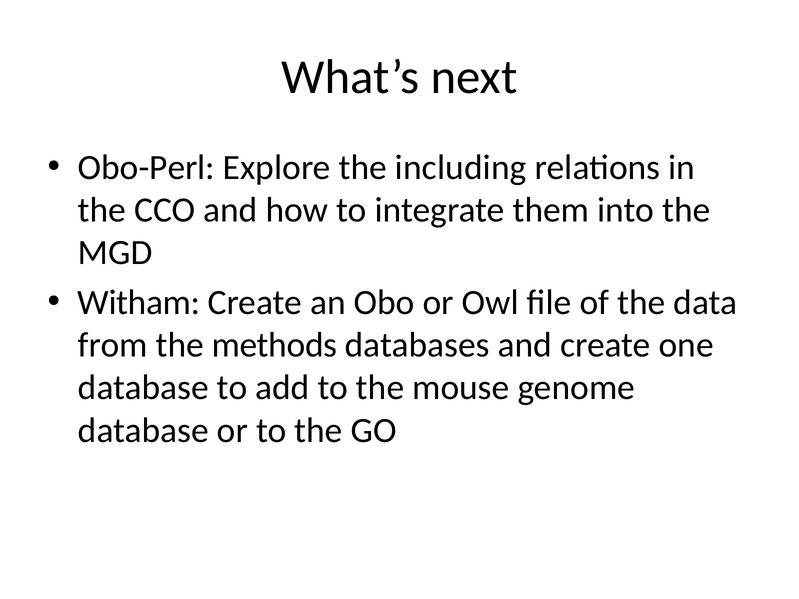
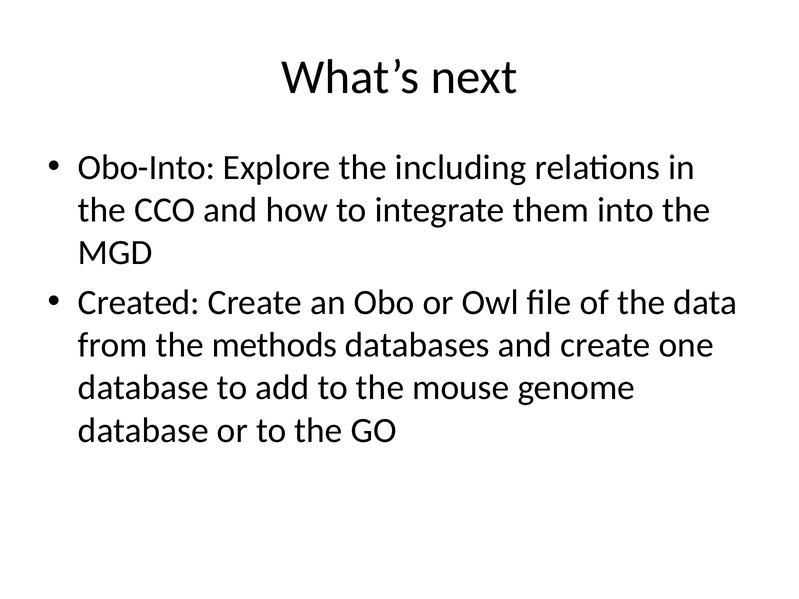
Obo-Perl: Obo-Perl -> Obo-Into
Witham: Witham -> Created
